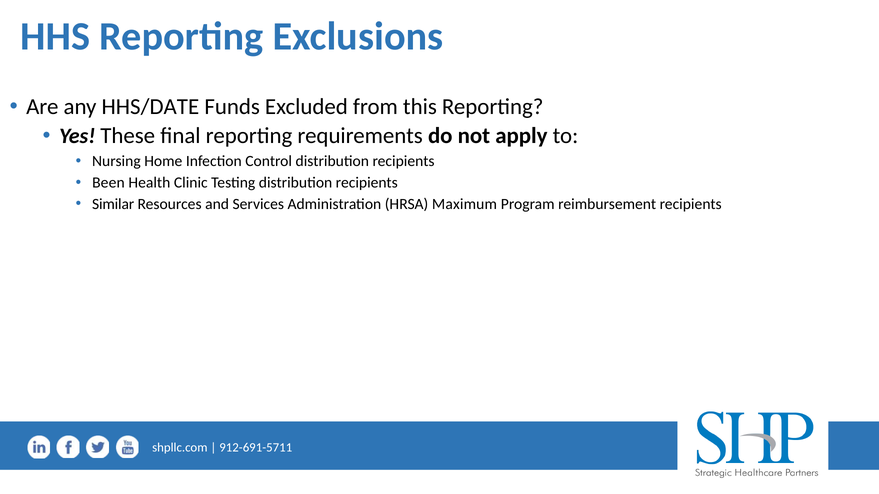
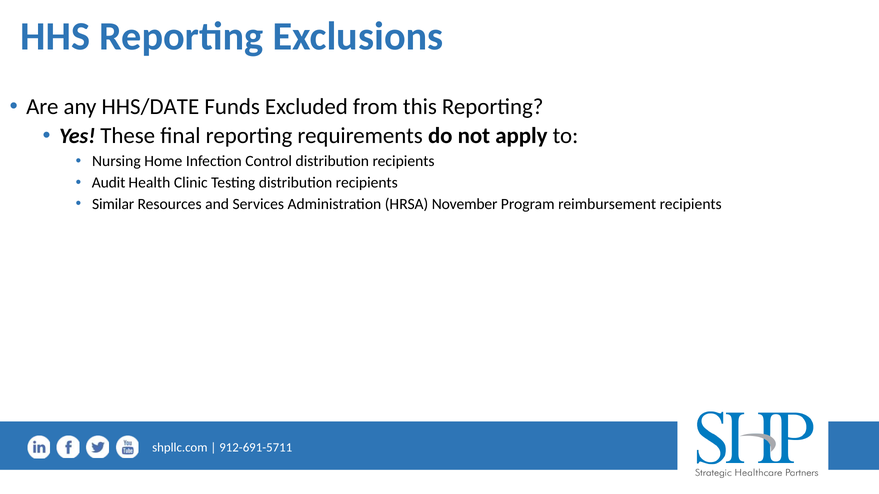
Been: Been -> Audit
Maximum: Maximum -> November
